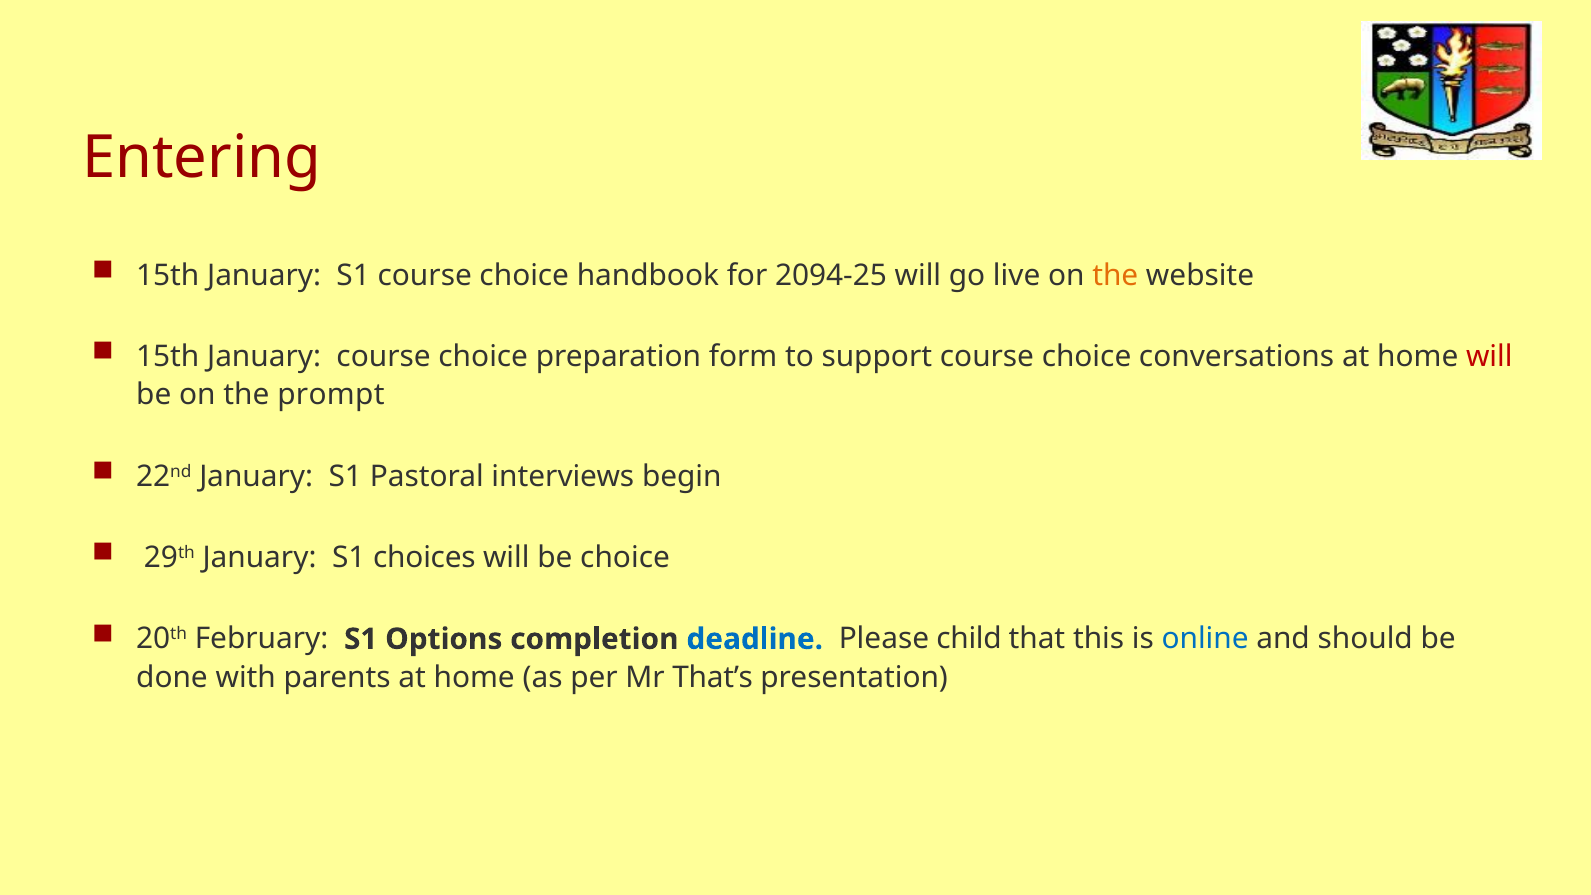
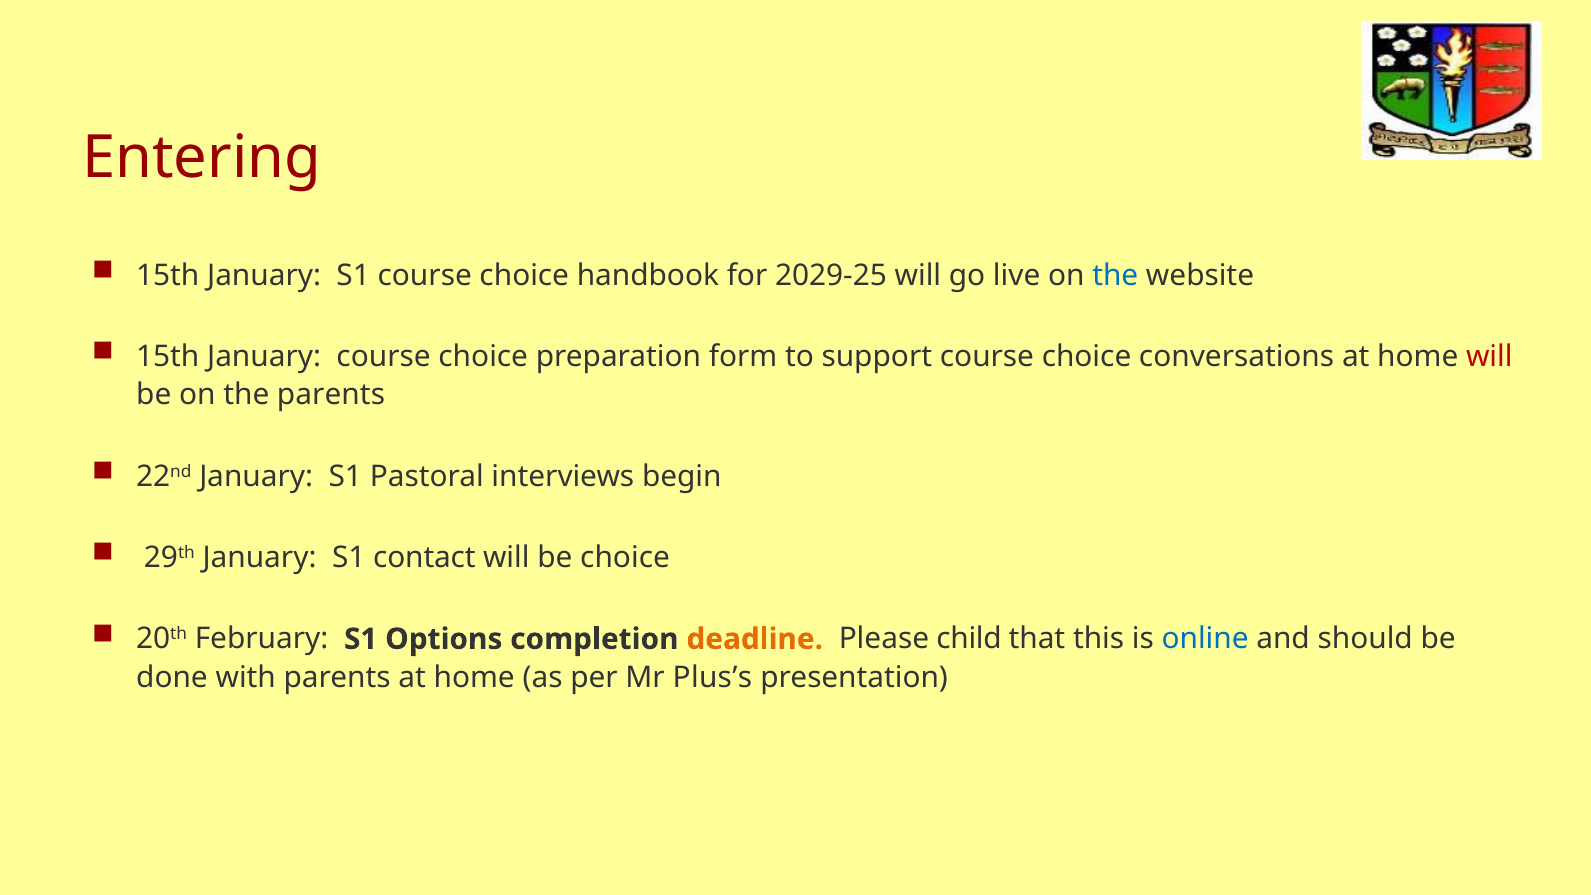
2094-25: 2094-25 -> 2029-25
the at (1115, 275) colour: orange -> blue
the prompt: prompt -> parents
choices: choices -> contact
deadline colour: blue -> orange
That’s: That’s -> Plus’s
